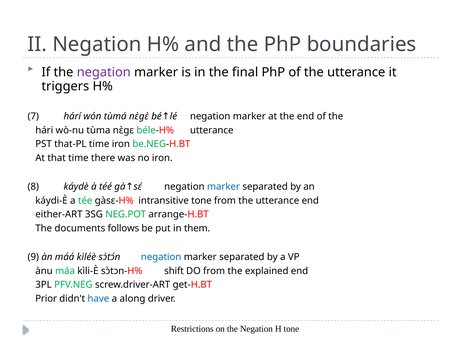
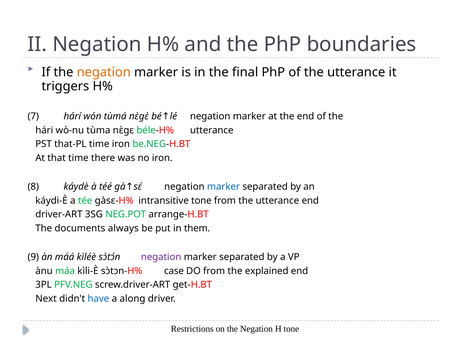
negation at (104, 72) colour: purple -> orange
either-ART: either-ART -> driver-ART
follows: follows -> always
negation at (161, 257) colour: blue -> purple
shift: shift -> case
Prior: Prior -> Next
